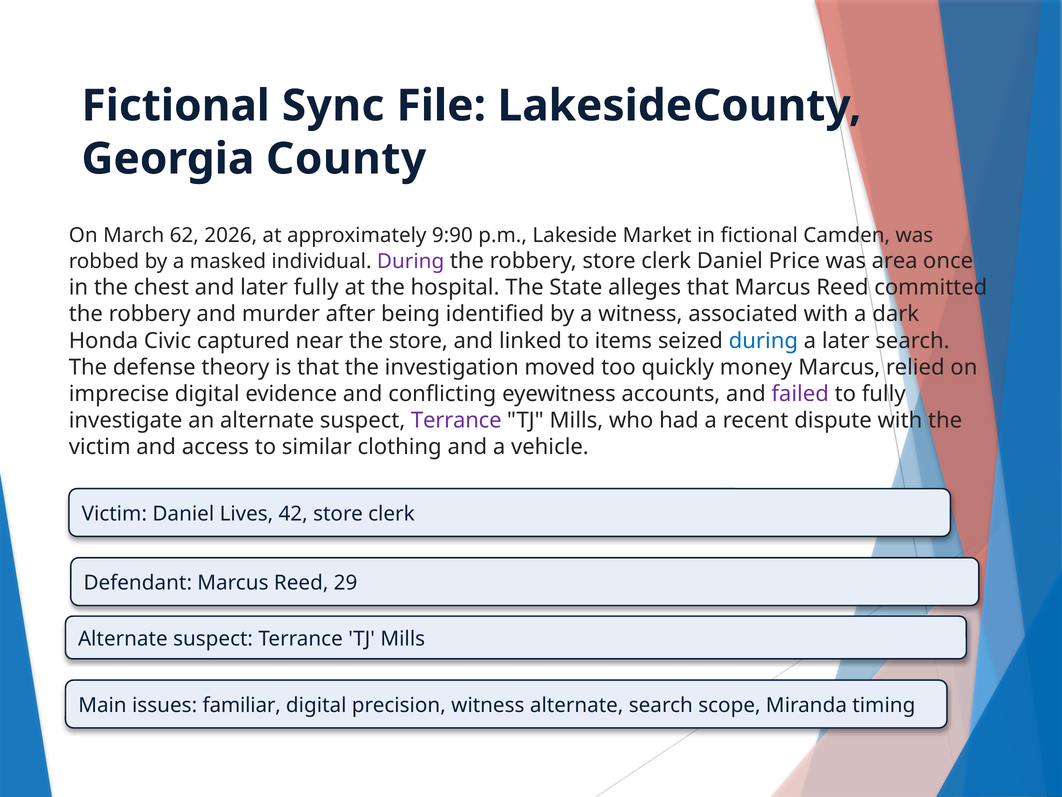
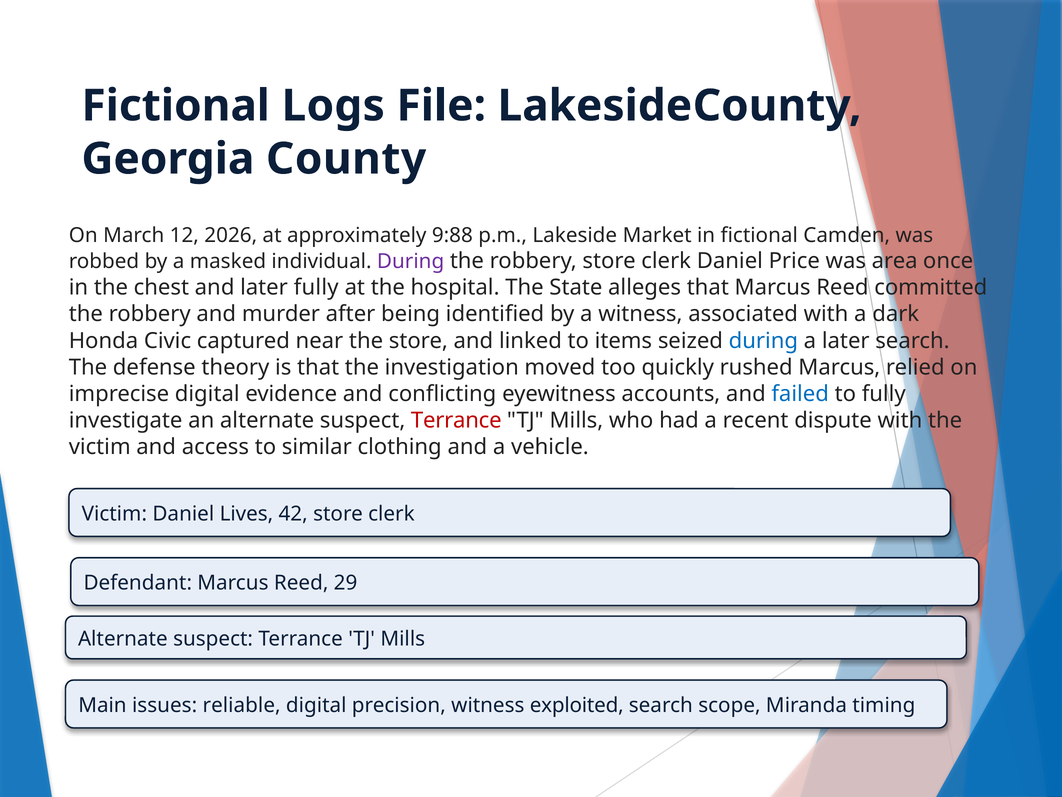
Sync: Sync -> Logs
62: 62 -> 12
9:90: 9:90 -> 9:88
money: money -> rushed
failed colour: purple -> blue
Terrance at (456, 420) colour: purple -> red
familiar: familiar -> reliable
witness alternate: alternate -> exploited
